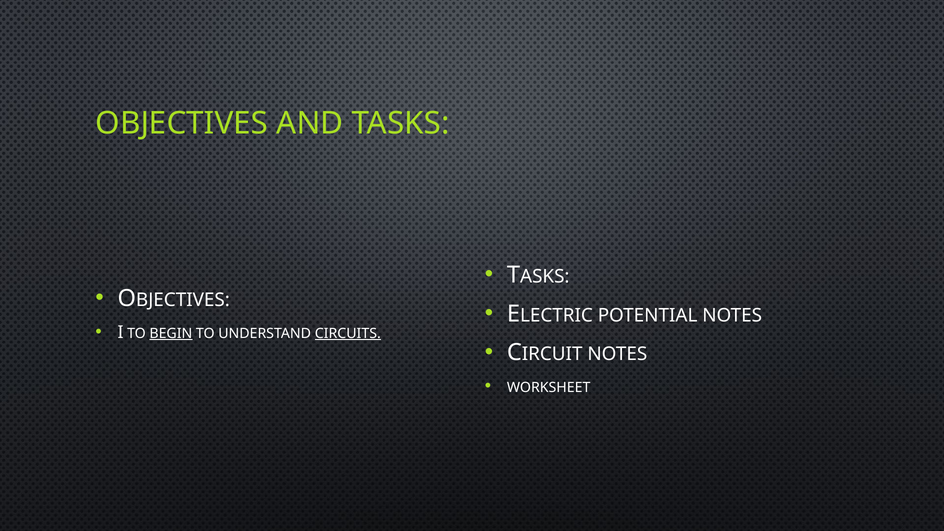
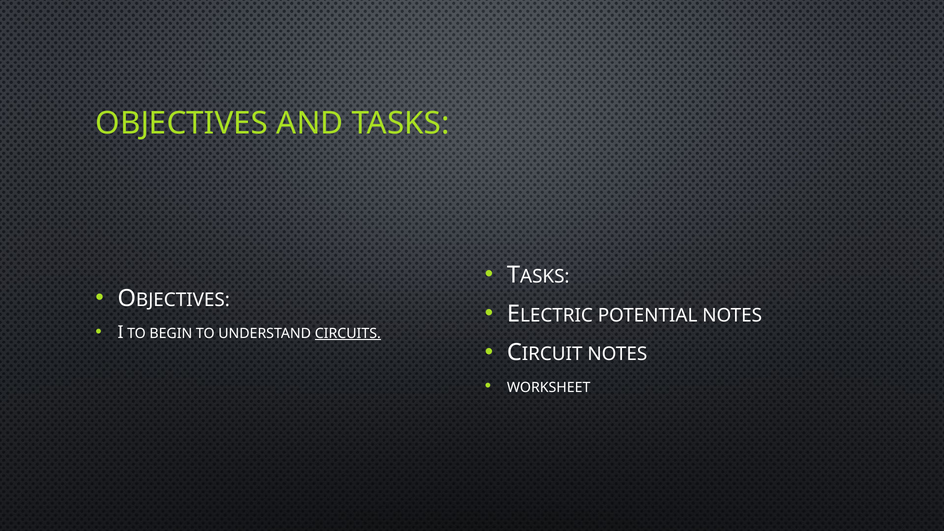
BEGIN underline: present -> none
